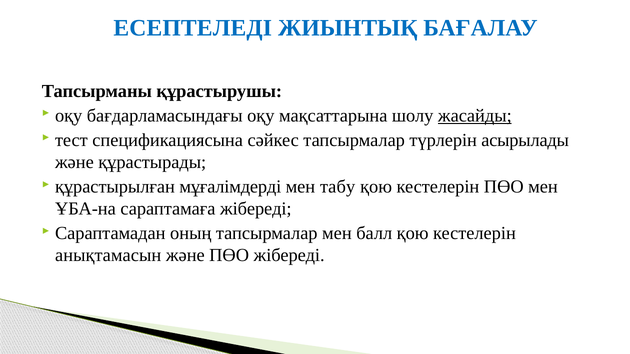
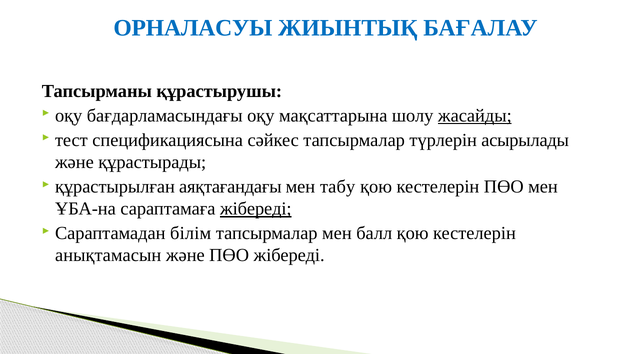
ЕСЕПТЕЛЕДІ: ЕСЕПТЕЛЕДІ -> ОРНАЛАСУЫ
мұғалімдерді: мұғалімдерді -> аяқтағандағы
жібереді at (256, 209) underline: none -> present
оның: оның -> білім
